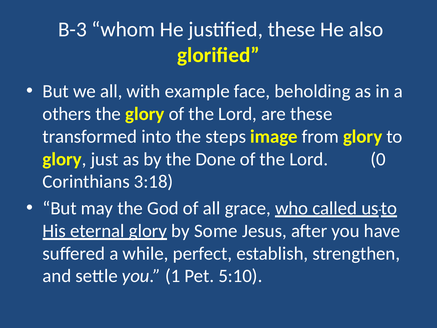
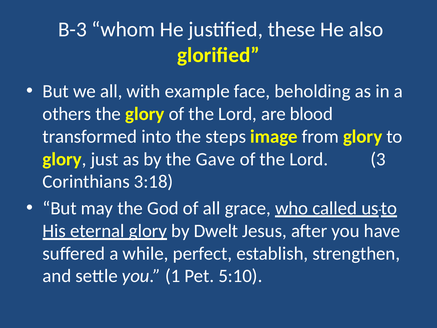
are these: these -> blood
Done: Done -> Gave
0: 0 -> 3
Some: Some -> Dwelt
